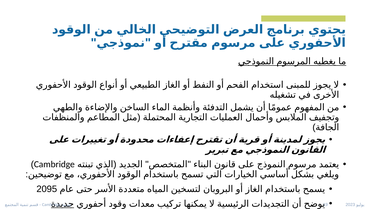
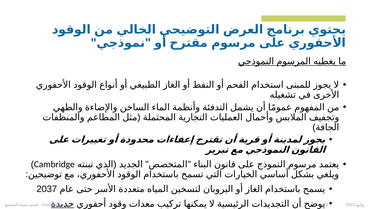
2095: 2095 -> 2037
